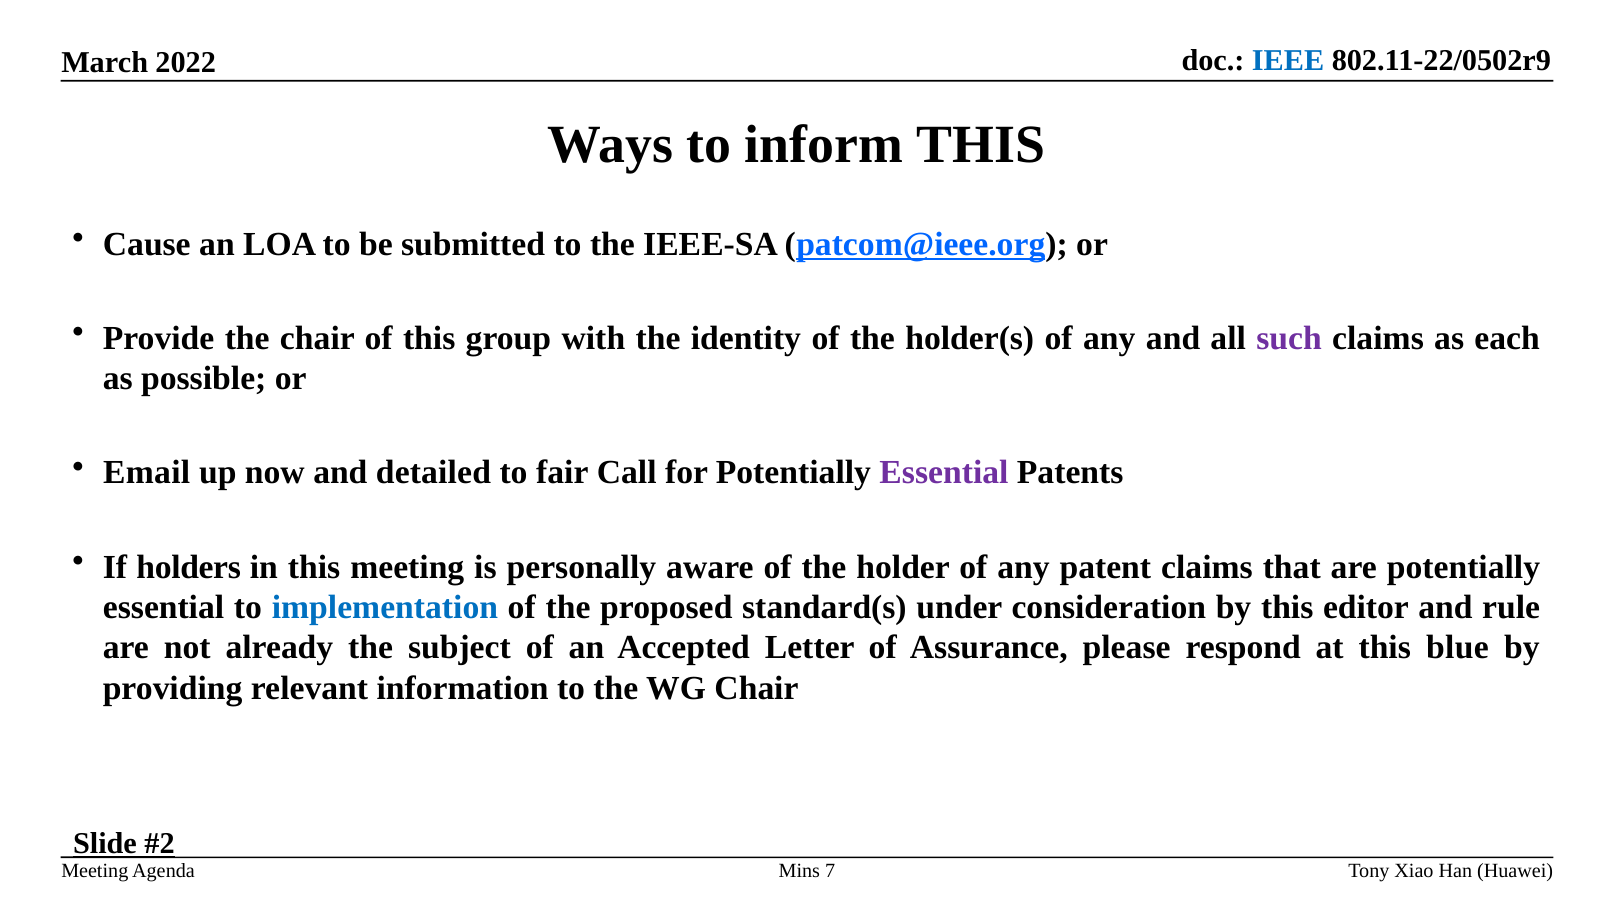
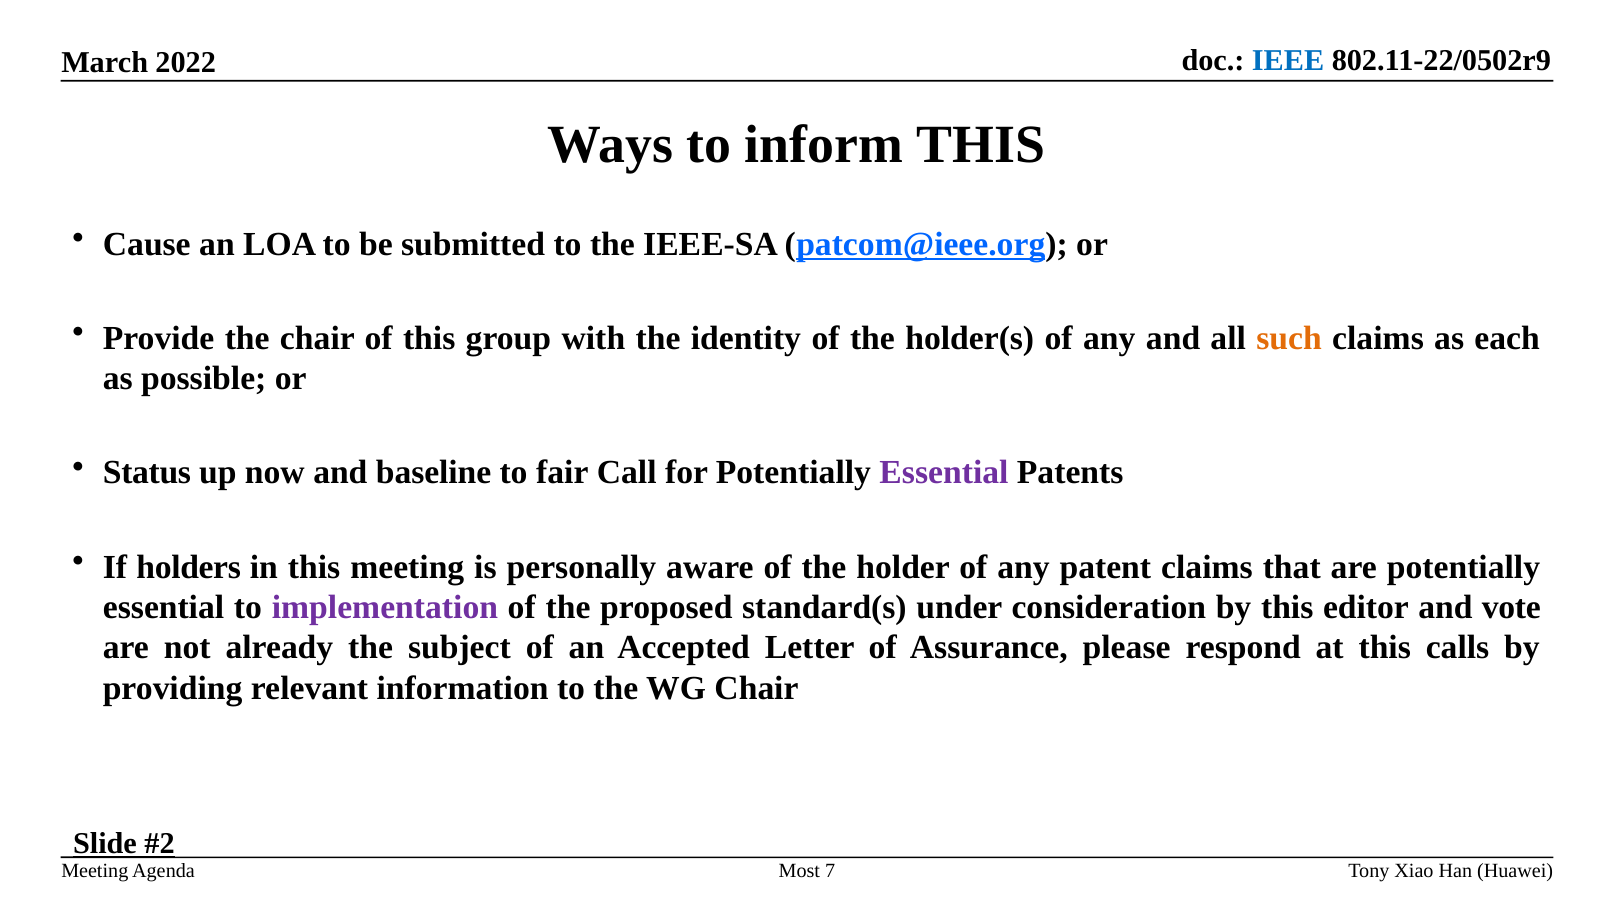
such colour: purple -> orange
Email: Email -> Status
detailed: detailed -> baseline
implementation colour: blue -> purple
rule: rule -> vote
blue: blue -> calls
Mins: Mins -> Most
